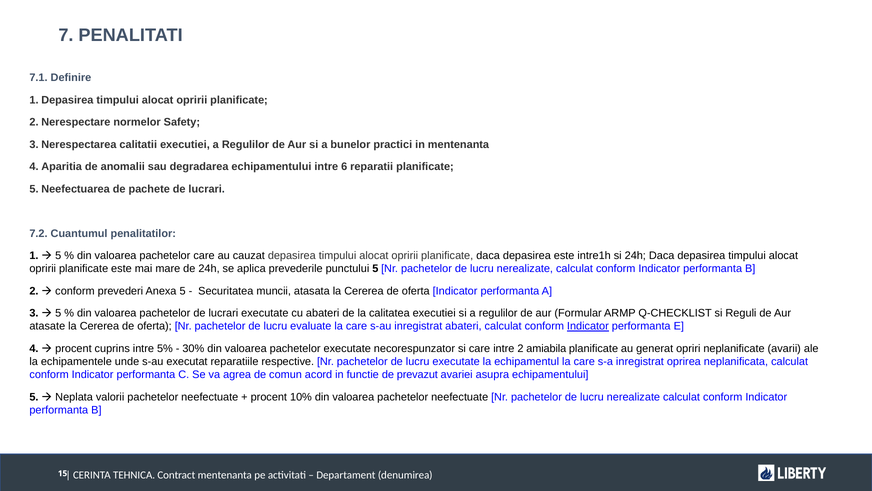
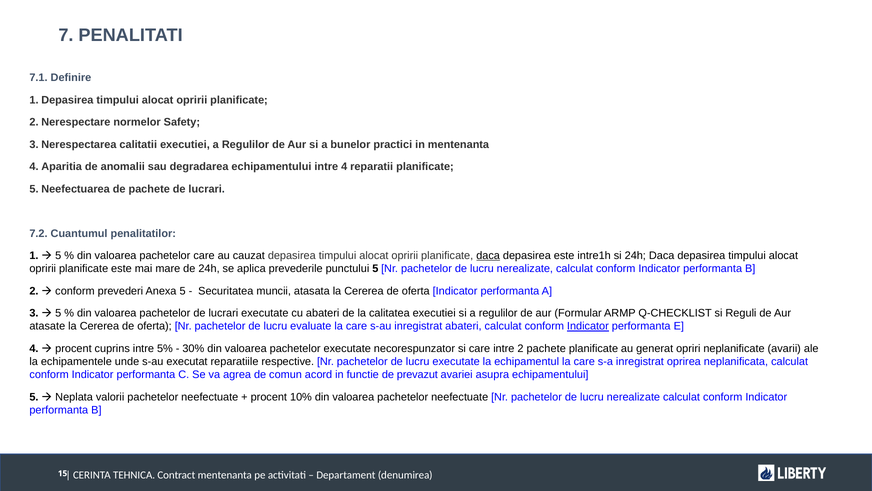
intre 6: 6 -> 4
daca at (488, 255) underline: none -> present
2 amiabila: amiabila -> pachete
